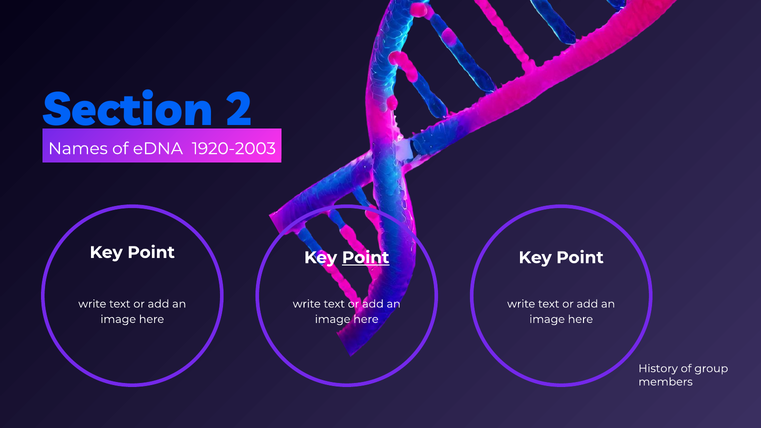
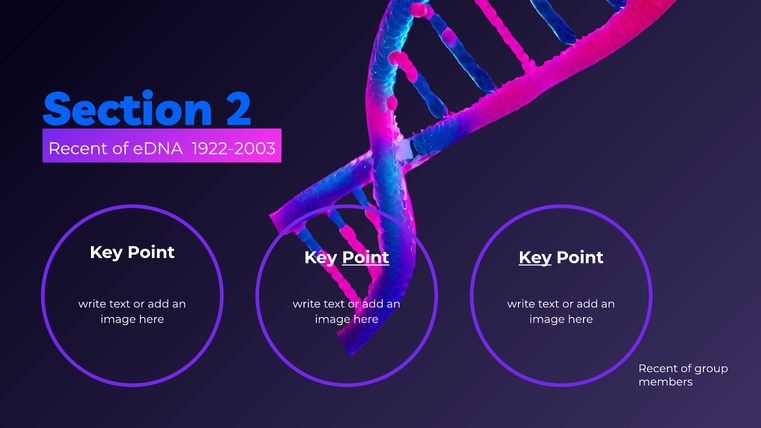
Names at (78, 149): Names -> Recent
1920-2003: 1920-2003 -> 1922-2003
Key at (535, 258) underline: none -> present
History at (658, 369): History -> Recent
